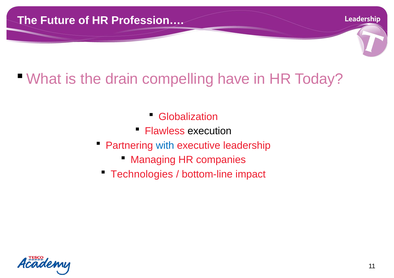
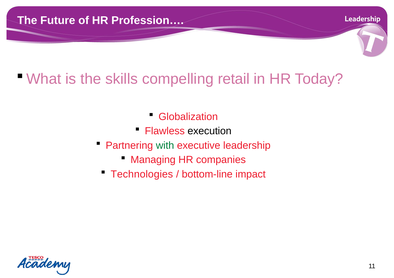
drain: drain -> skills
have: have -> retail
with colour: blue -> green
